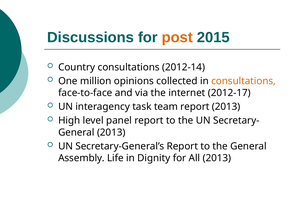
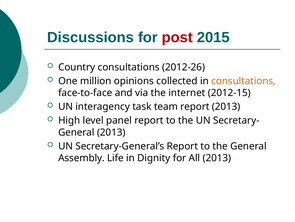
post colour: orange -> red
2012-14: 2012-14 -> 2012-26
2012-17: 2012-17 -> 2012-15
